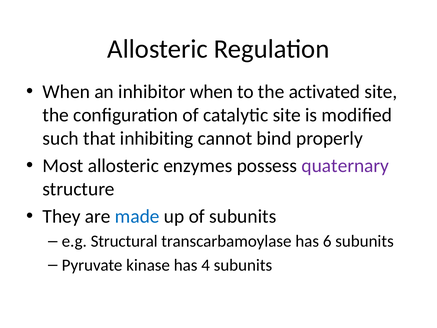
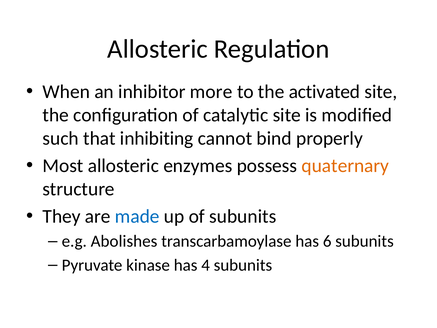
inhibitor when: when -> more
quaternary colour: purple -> orange
Structural: Structural -> Abolishes
